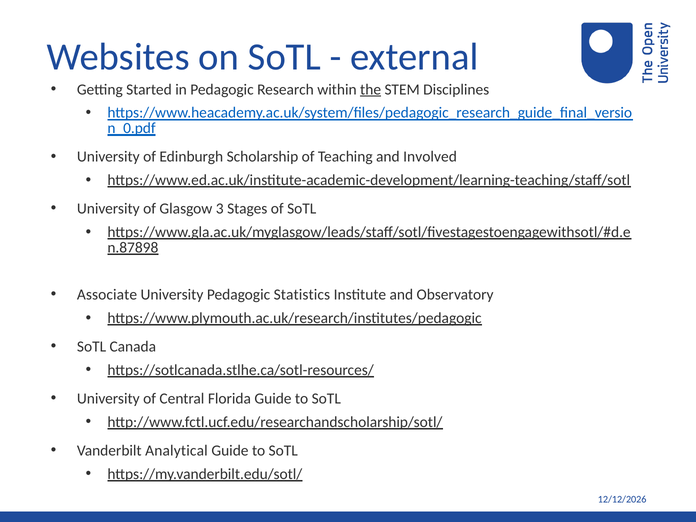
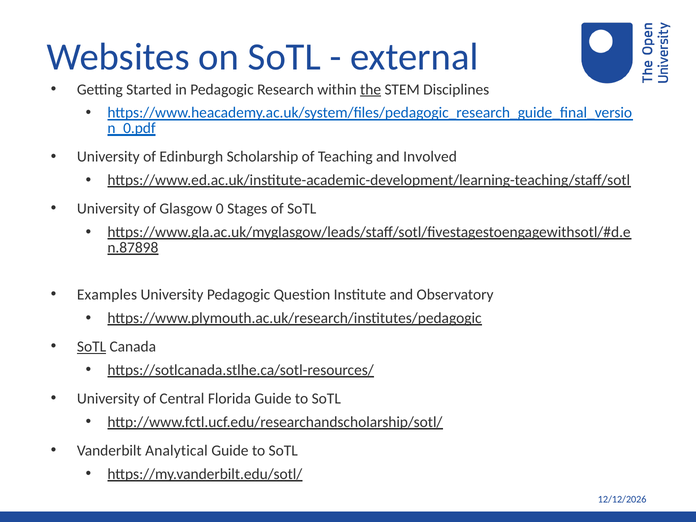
3: 3 -> 0
Associate: Associate -> Examples
Statistics: Statistics -> Question
SoTL at (92, 347) underline: none -> present
